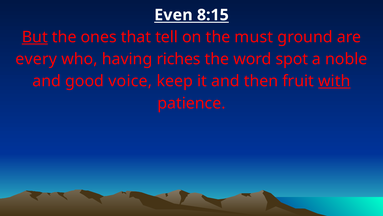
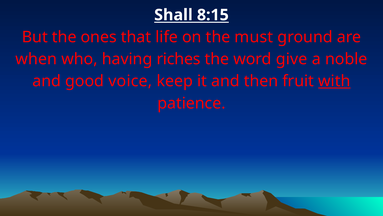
Even: Even -> Shall
But underline: present -> none
tell: tell -> life
every: every -> when
spot: spot -> give
